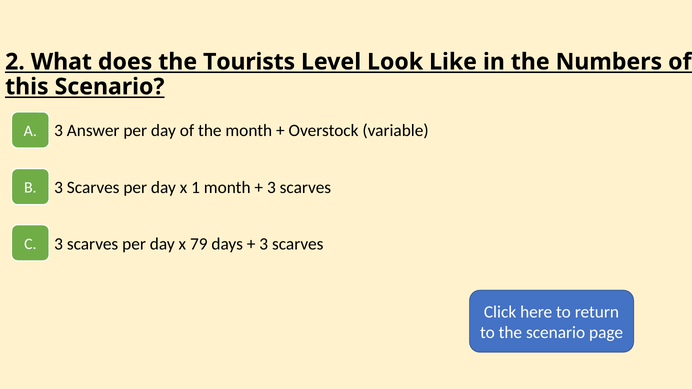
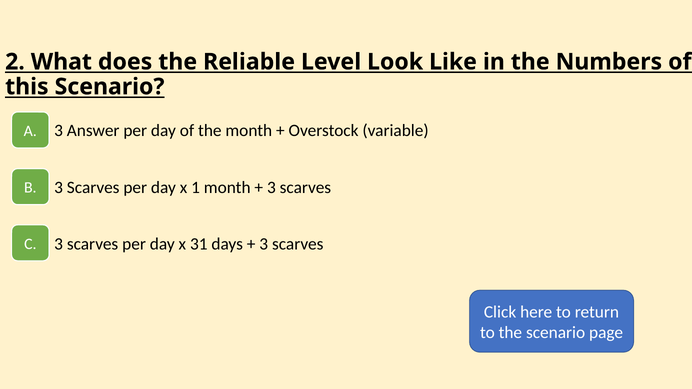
Tourists: Tourists -> Reliable
79: 79 -> 31
